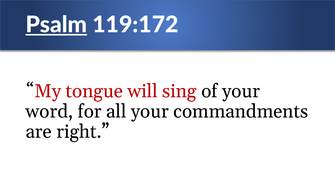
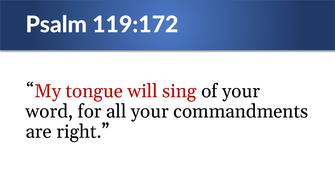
Psalm underline: present -> none
